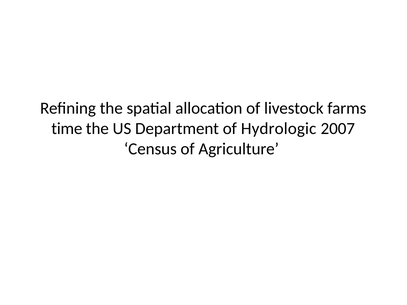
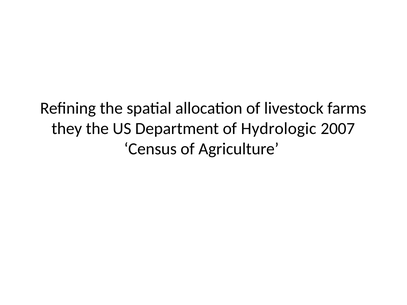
time: time -> they
